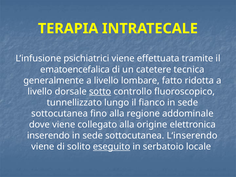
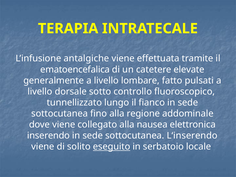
psichiatrici: psichiatrici -> antalgiche
tecnica: tecnica -> elevate
ridotta: ridotta -> pulsati
sotto underline: present -> none
origine: origine -> nausea
